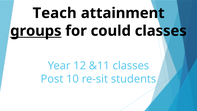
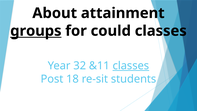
Teach: Teach -> About
12: 12 -> 32
classes at (131, 66) underline: none -> present
10: 10 -> 18
